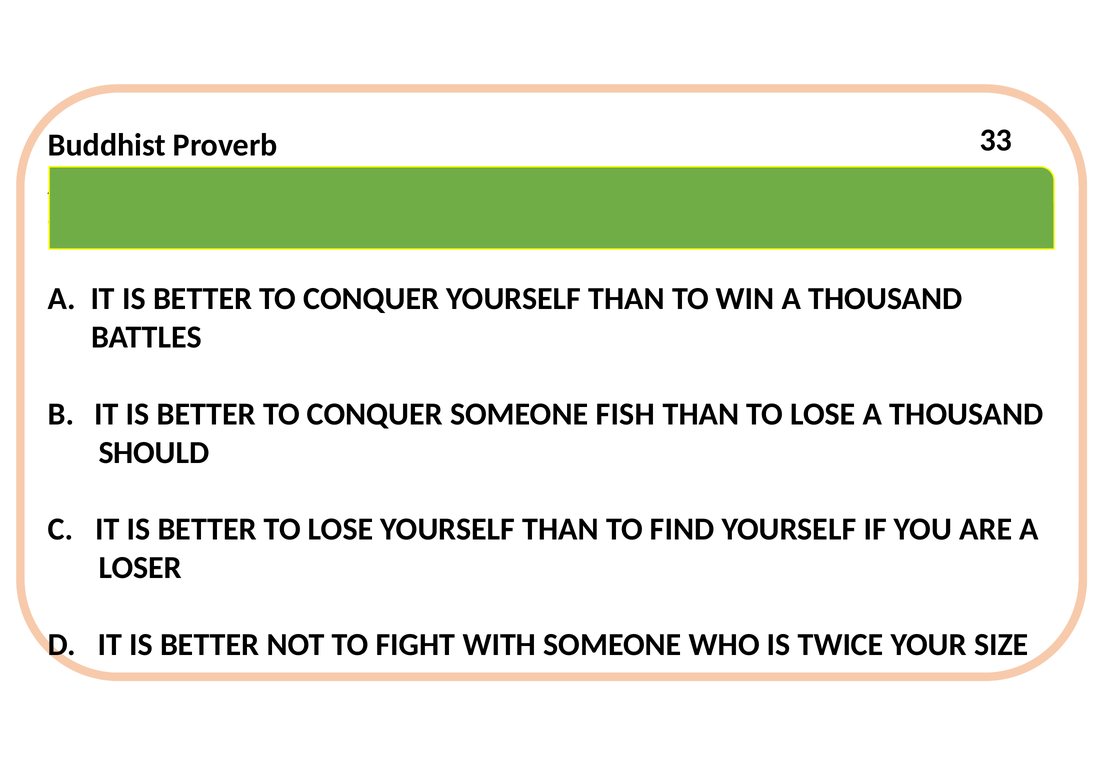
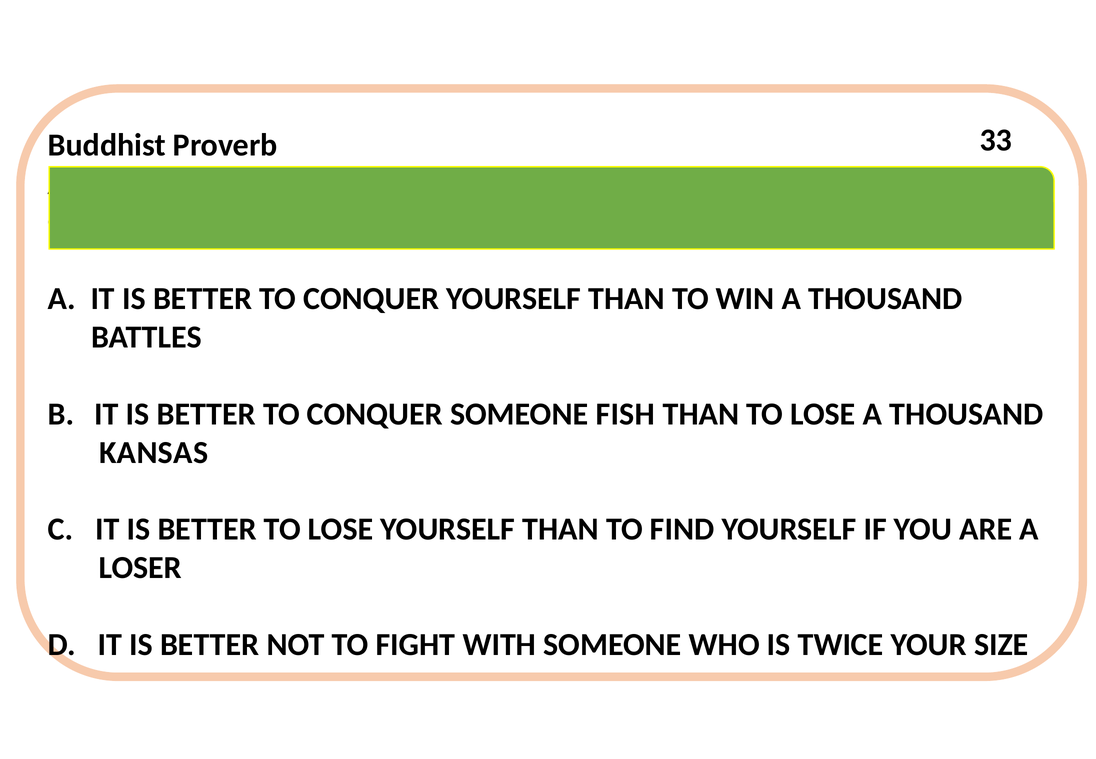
SHOULD: SHOULD -> KANSAS
